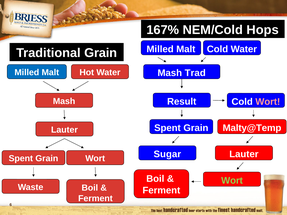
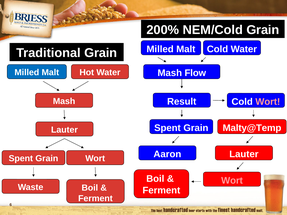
167%: 167% -> 200%
NEM/Cold Hops: Hops -> Grain
Trad: Trad -> Flow
Sugar: Sugar -> Aaron
Wort at (232, 181) colour: light green -> pink
